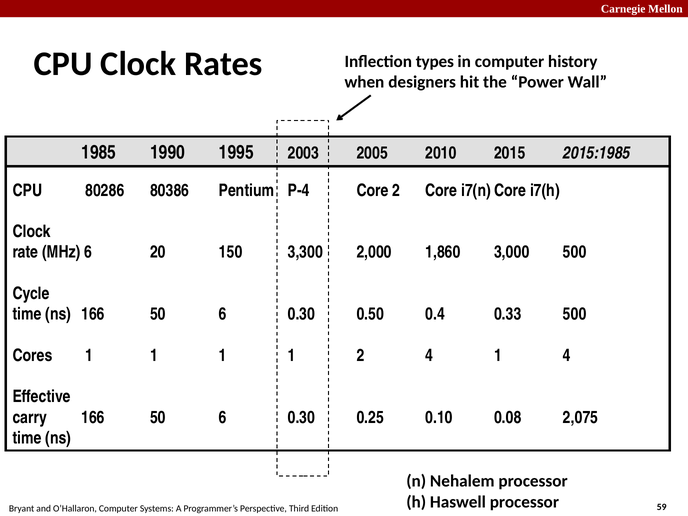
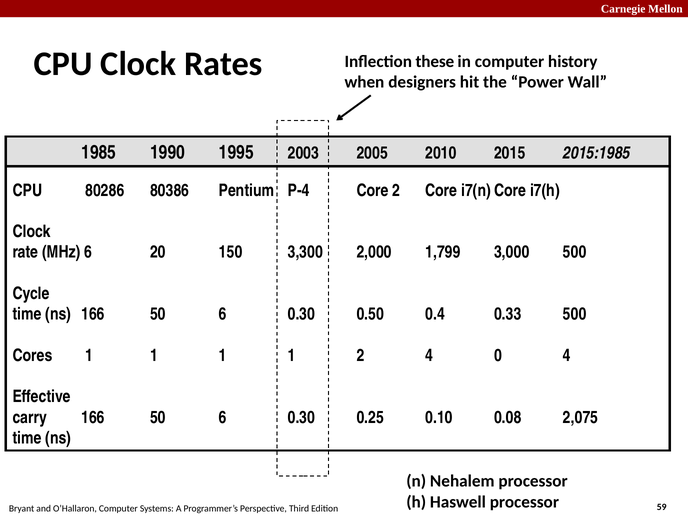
types: types -> these
1,860: 1,860 -> 1,799
4 1: 1 -> 0
